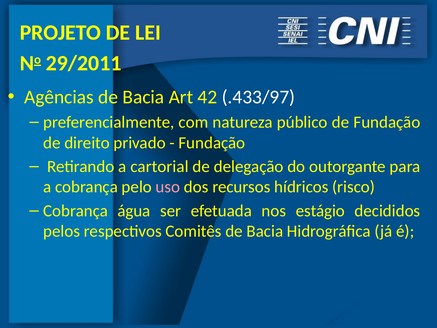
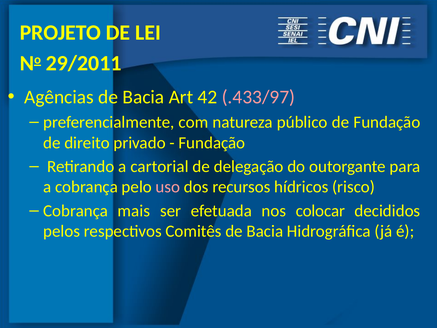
.433/97 colour: white -> pink
água: água -> mais
estágio: estágio -> colocar
